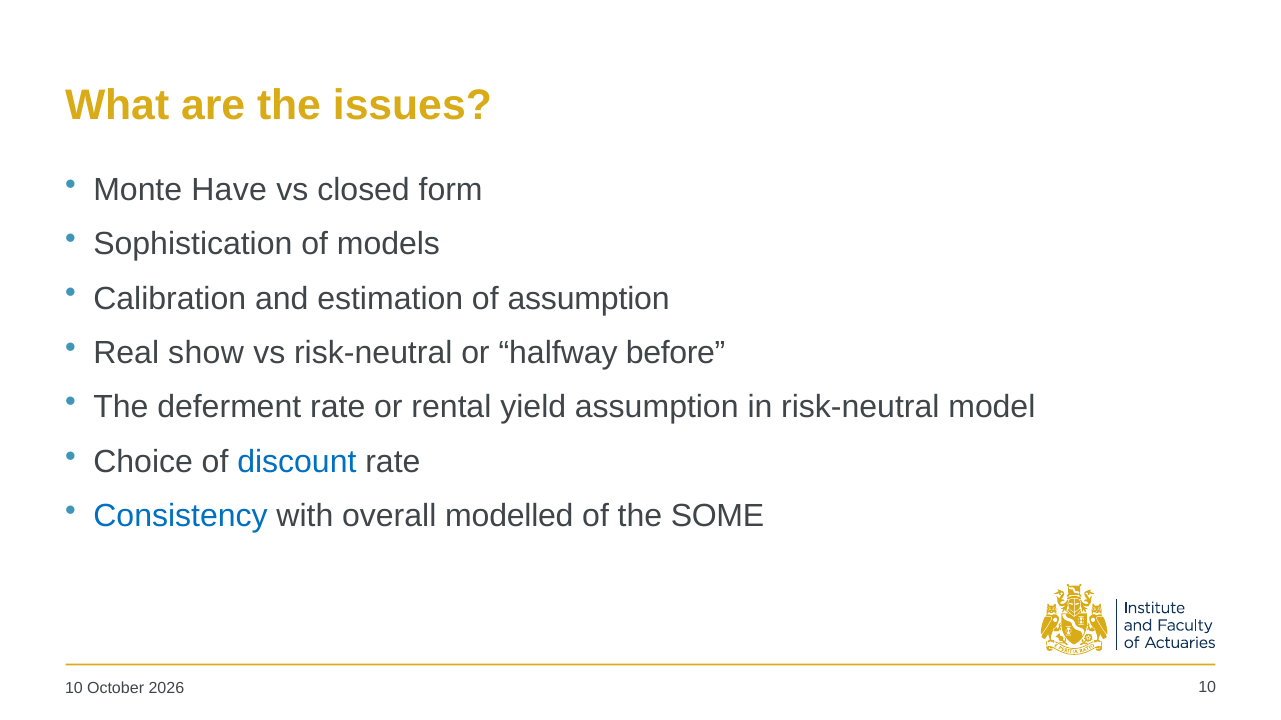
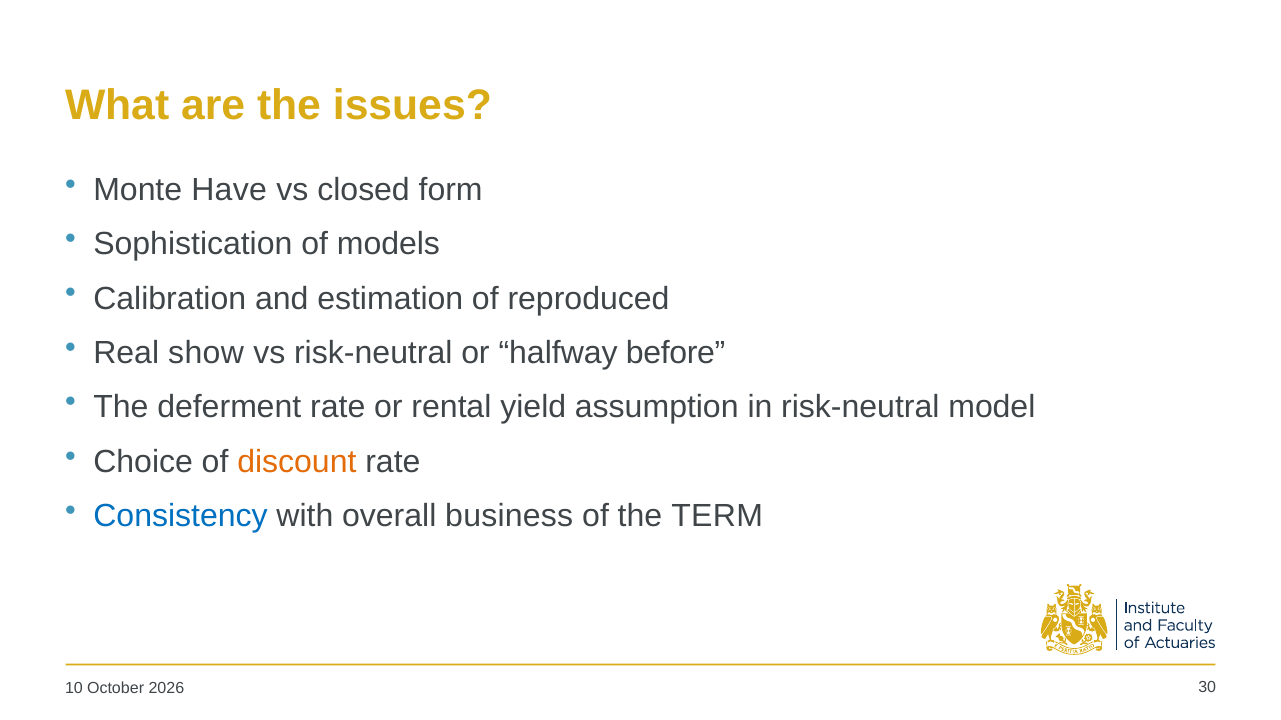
of assumption: assumption -> reproduced
discount colour: blue -> orange
modelled: modelled -> business
SOME: SOME -> TERM
10 at (1207, 688): 10 -> 30
